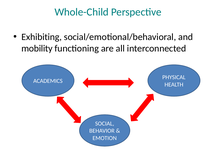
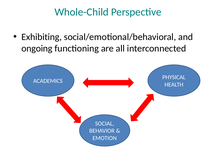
mobility: mobility -> ongoing
